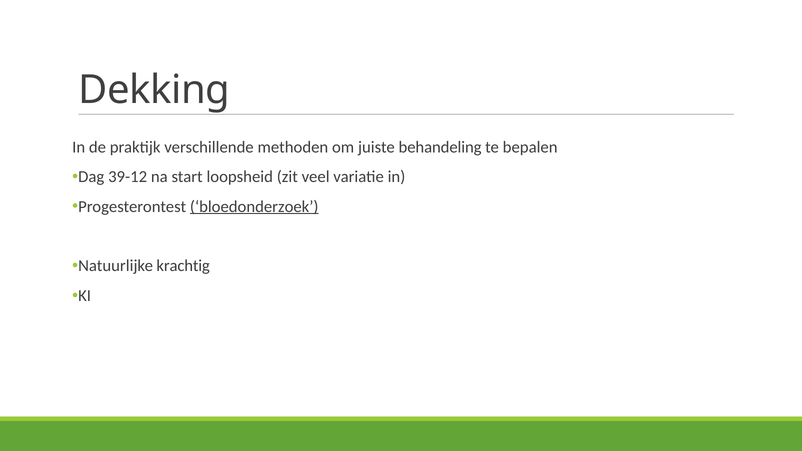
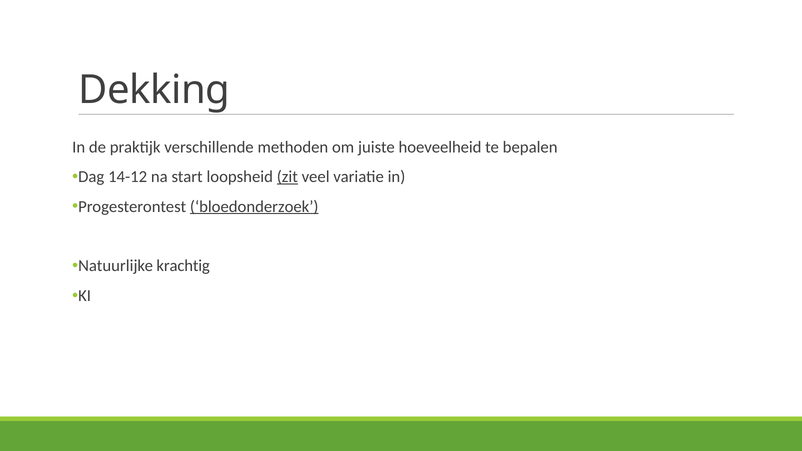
behandeling: behandeling -> hoeveelheid
39-12: 39-12 -> 14-12
zit underline: none -> present
